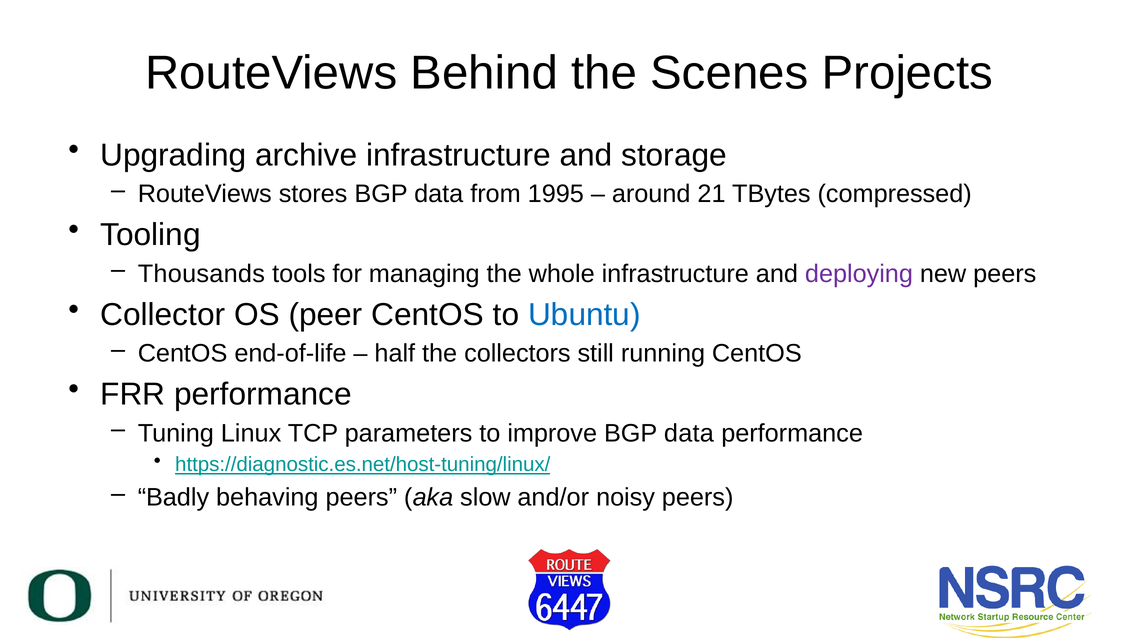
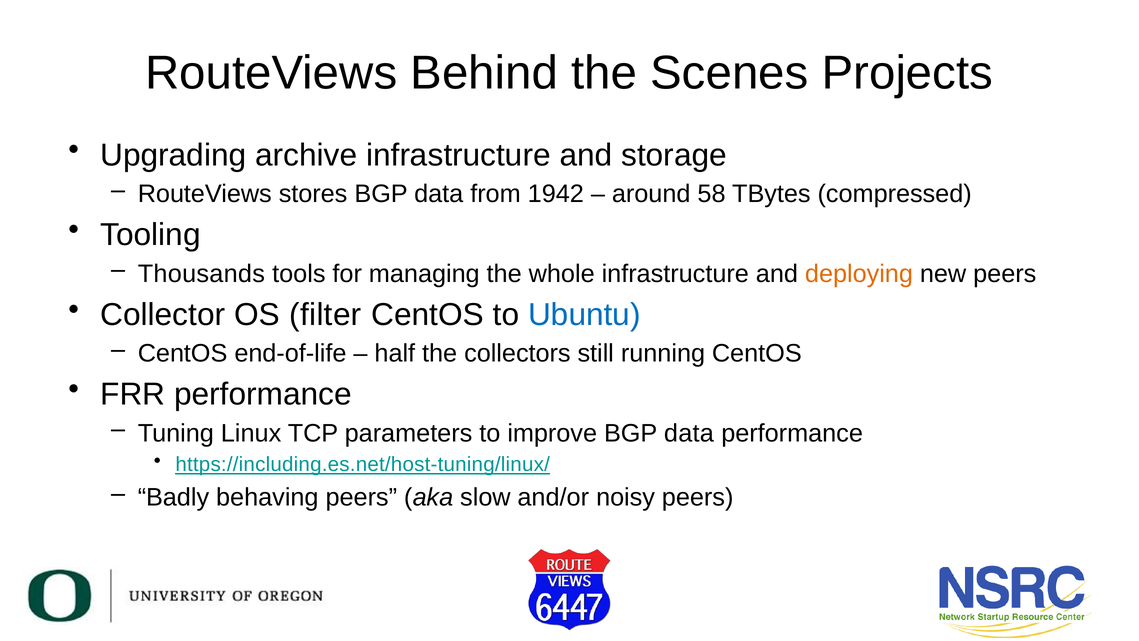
1995: 1995 -> 1942
21: 21 -> 58
deploying colour: purple -> orange
peer: peer -> filter
https://diagnostic.es.net/host-tuning/linux/: https://diagnostic.es.net/host-tuning/linux/ -> https://including.es.net/host-tuning/linux/
